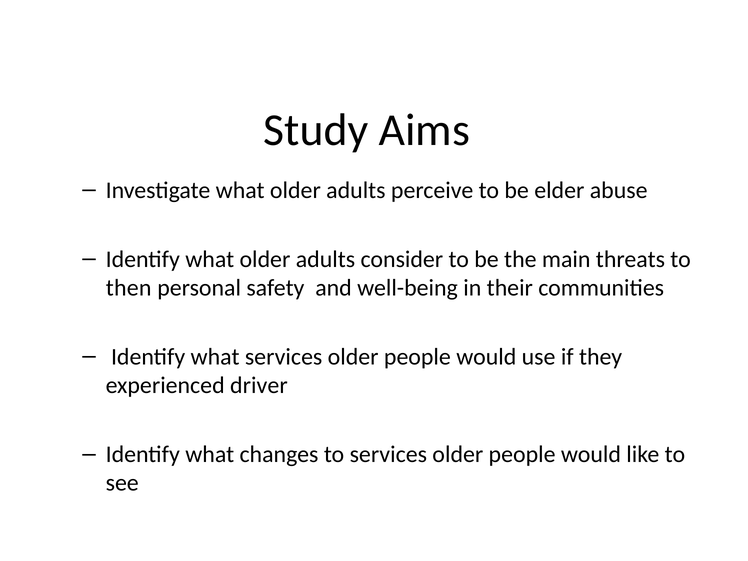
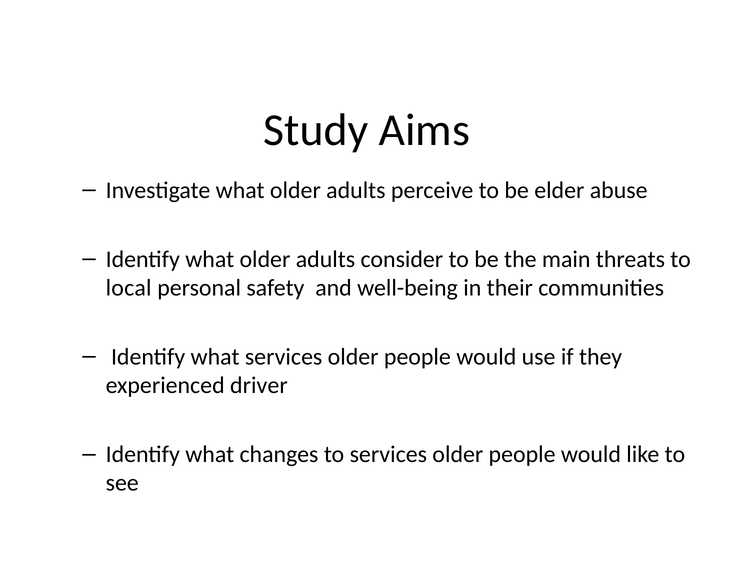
then: then -> local
